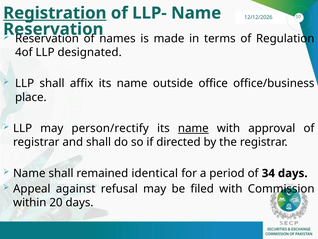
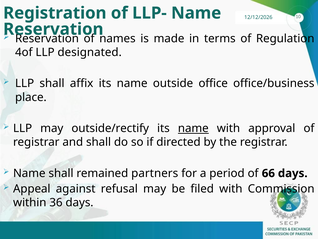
Registration underline: present -> none
person/rectify: person/rectify -> outside/rectify
identical: identical -> partners
34: 34 -> 66
20: 20 -> 36
